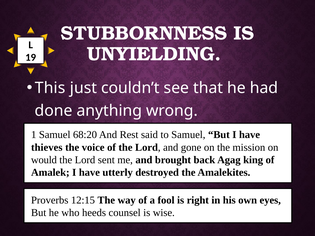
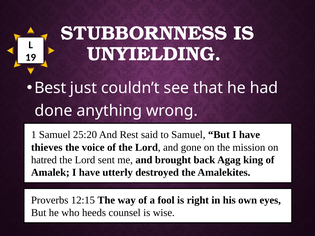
This: This -> Best
68:20: 68:20 -> 25:20
would: would -> hatred
